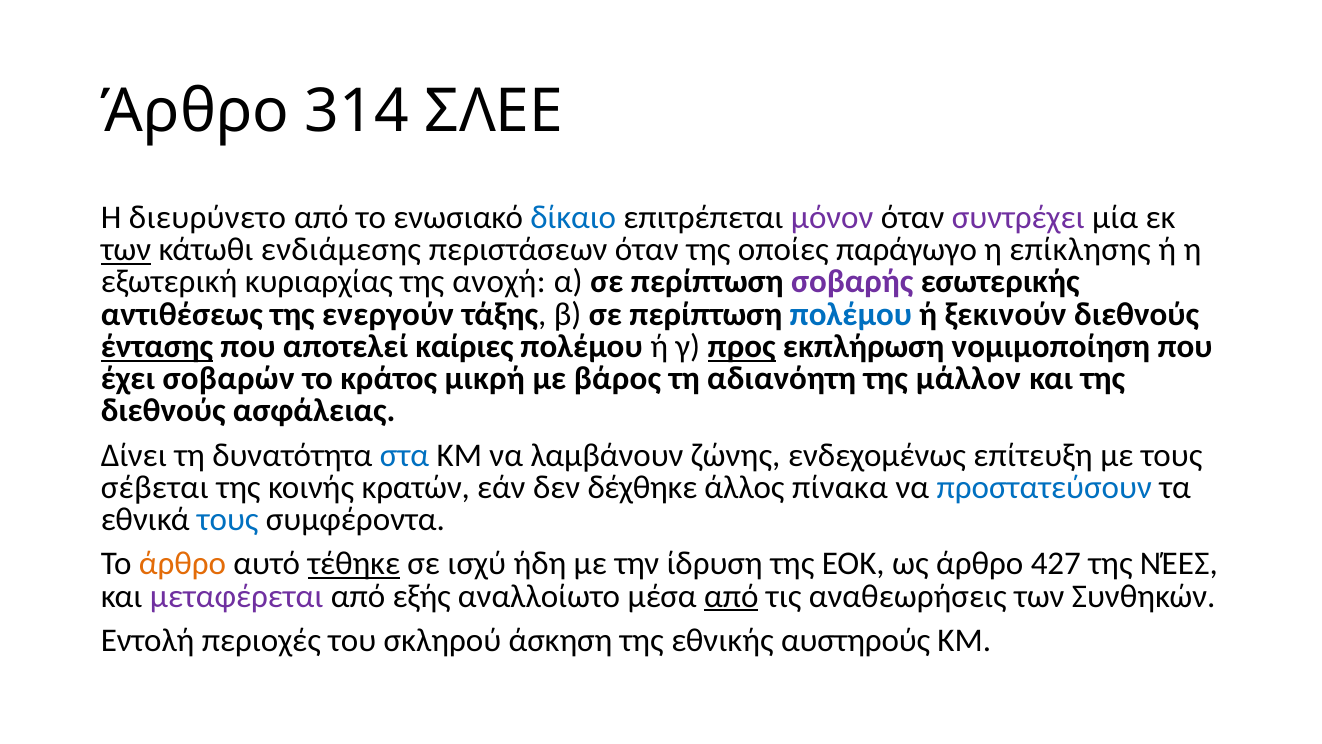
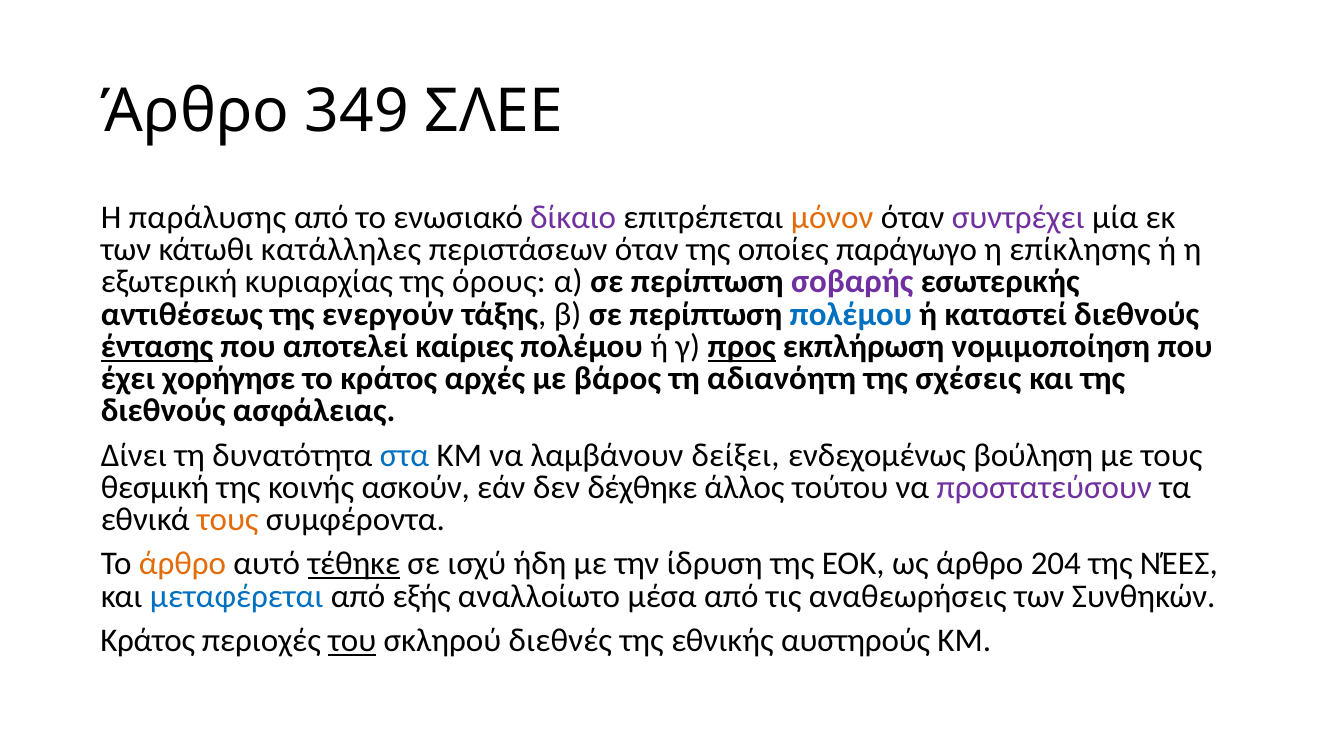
314: 314 -> 349
διευρύνετο: διευρύνετο -> παράλυσης
δίκαιο colour: blue -> purple
μόνον colour: purple -> orange
των at (126, 250) underline: present -> none
ενδιάμεσης: ενδιάμεσης -> κατάλληλες
ανοχή: ανοχή -> όρους
ξεκινούν: ξεκινούν -> καταστεί
σοβαρών: σοβαρών -> χορήγησε
μικρή: μικρή -> αρχές
μάλλον: μάλλον -> σχέσεις
ζώνης: ζώνης -> δείξει
επίτευξη: επίτευξη -> βούληση
σέβεται: σέβεται -> θεσμική
κρατών: κρατών -> ασκούν
πίνακα: πίνακα -> τούτου
προστατεύσουν colour: blue -> purple
τους at (228, 519) colour: blue -> orange
427: 427 -> 204
μεταφέρεται colour: purple -> blue
από at (731, 596) underline: present -> none
Εντολή at (148, 640): Εντολή -> Κράτος
του underline: none -> present
άσκηση: άσκηση -> διεθνές
